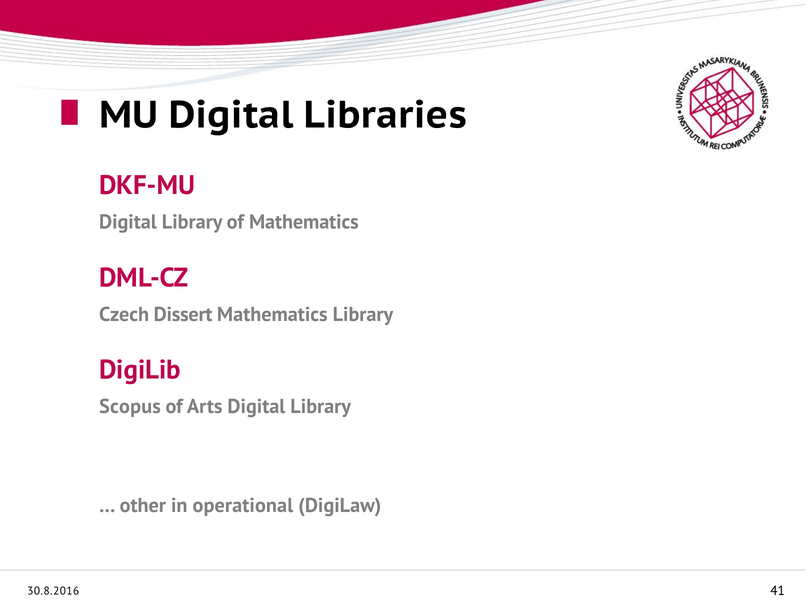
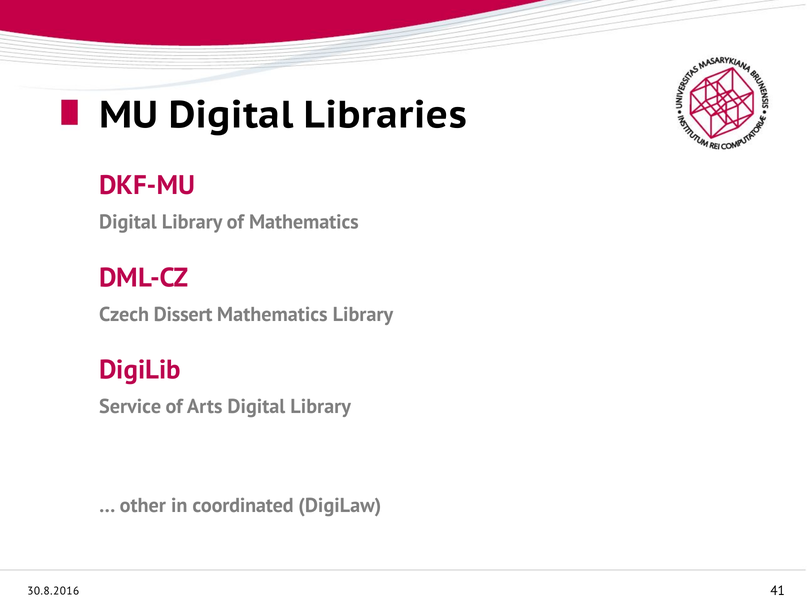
Scopus: Scopus -> Service
operational: operational -> coordinated
